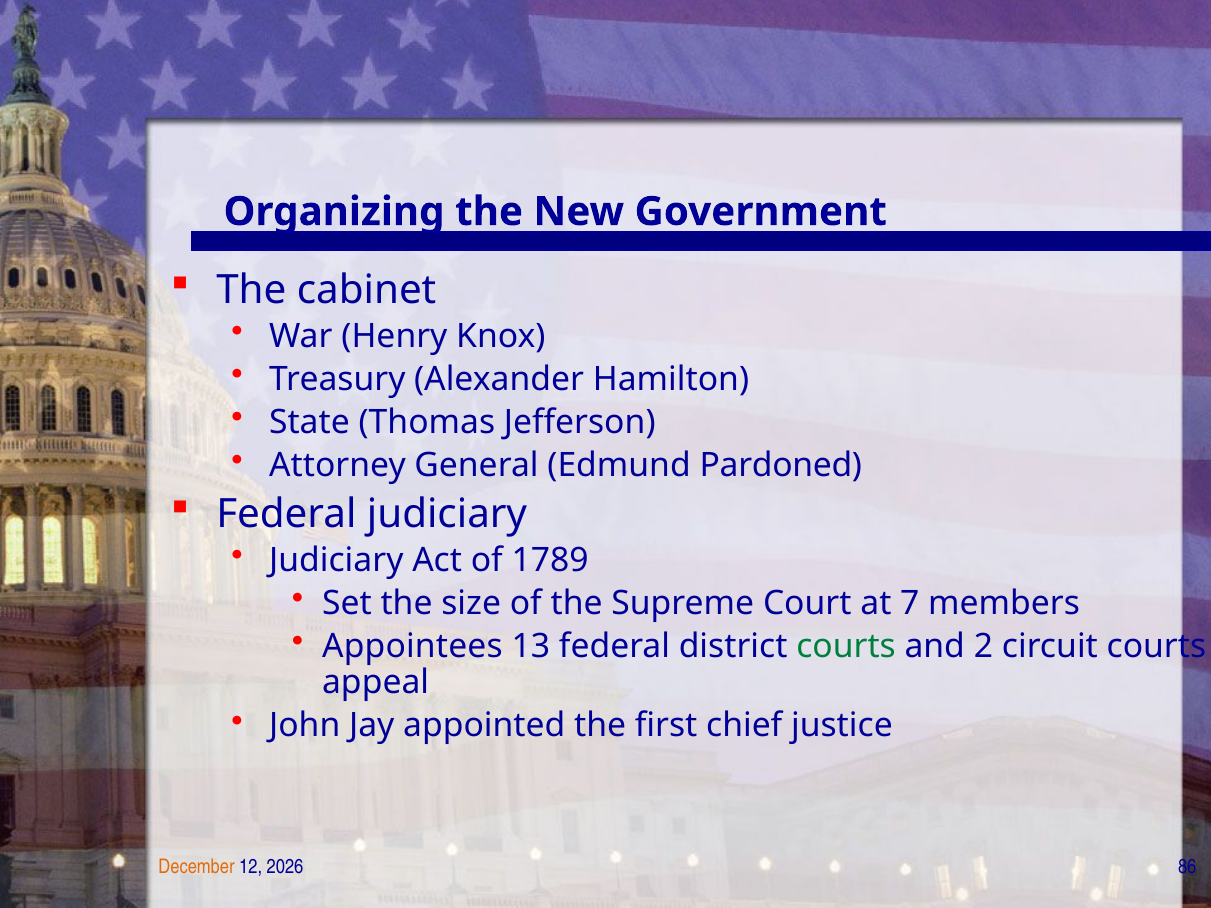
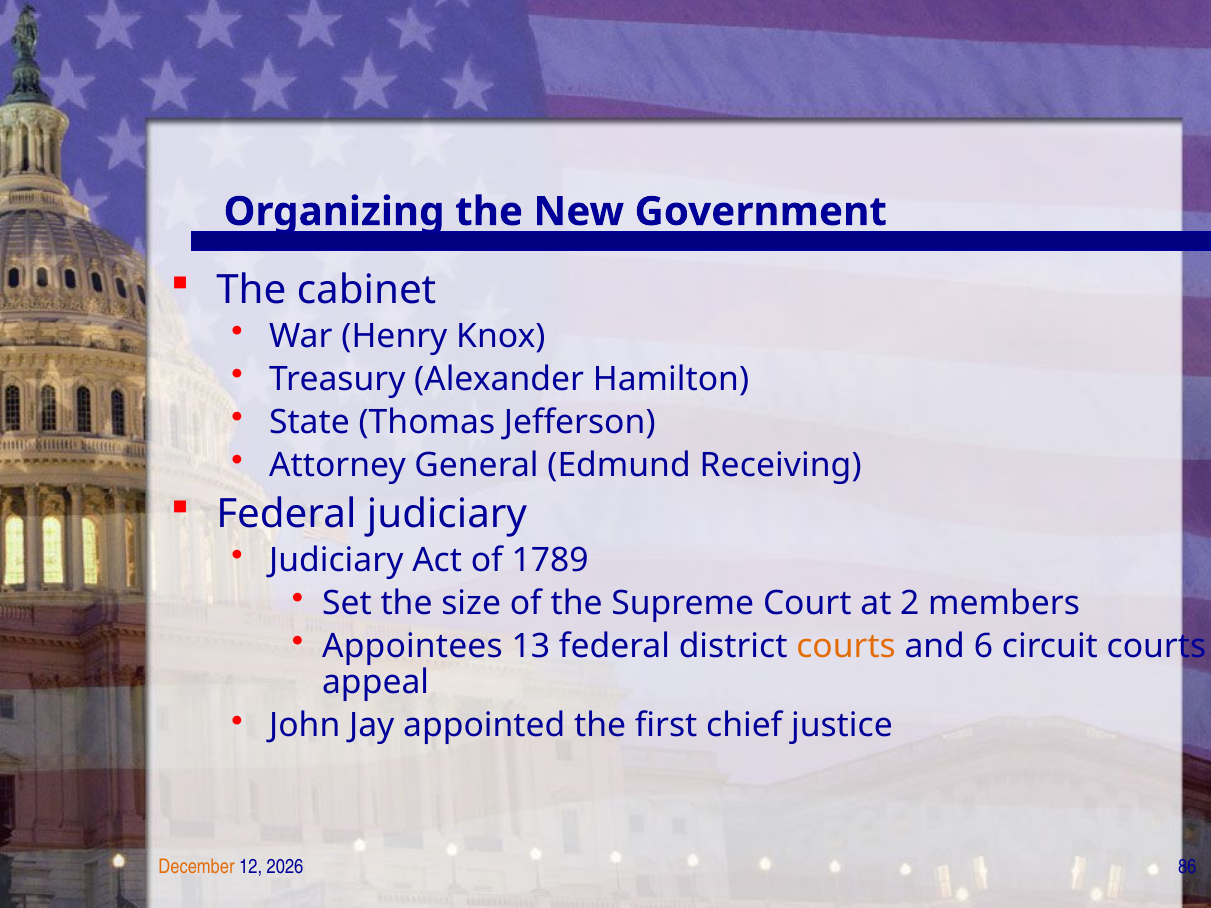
Pardoned: Pardoned -> Receiving
7: 7 -> 2
courts at (846, 647) colour: green -> orange
2: 2 -> 6
